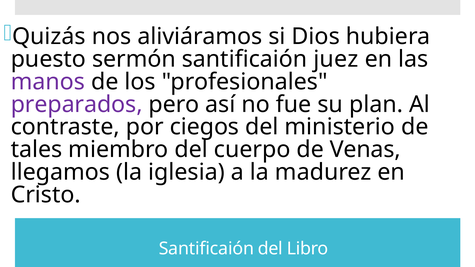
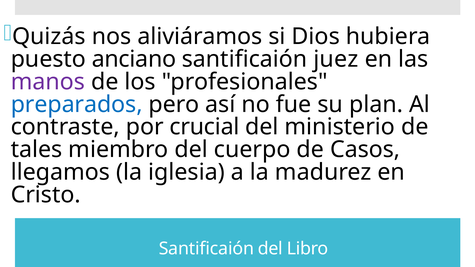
sermón: sermón -> anciano
preparados colour: purple -> blue
ciegos: ciegos -> crucial
Venas: Venas -> Casos
